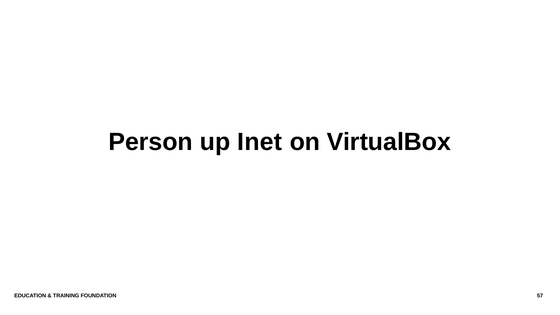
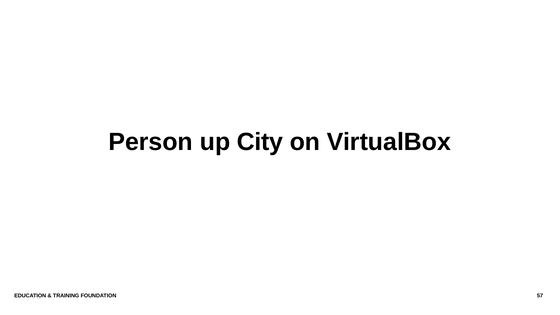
Inet: Inet -> City
